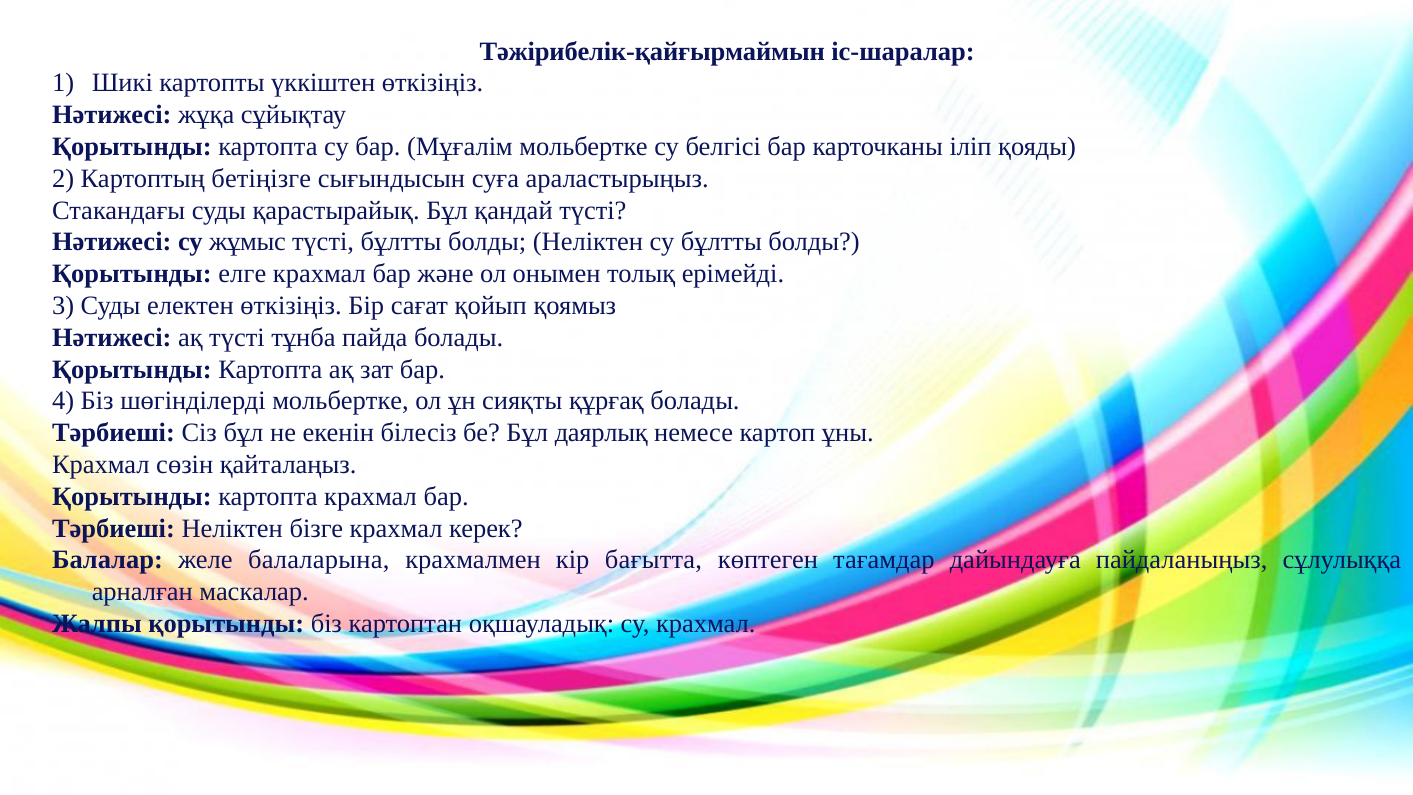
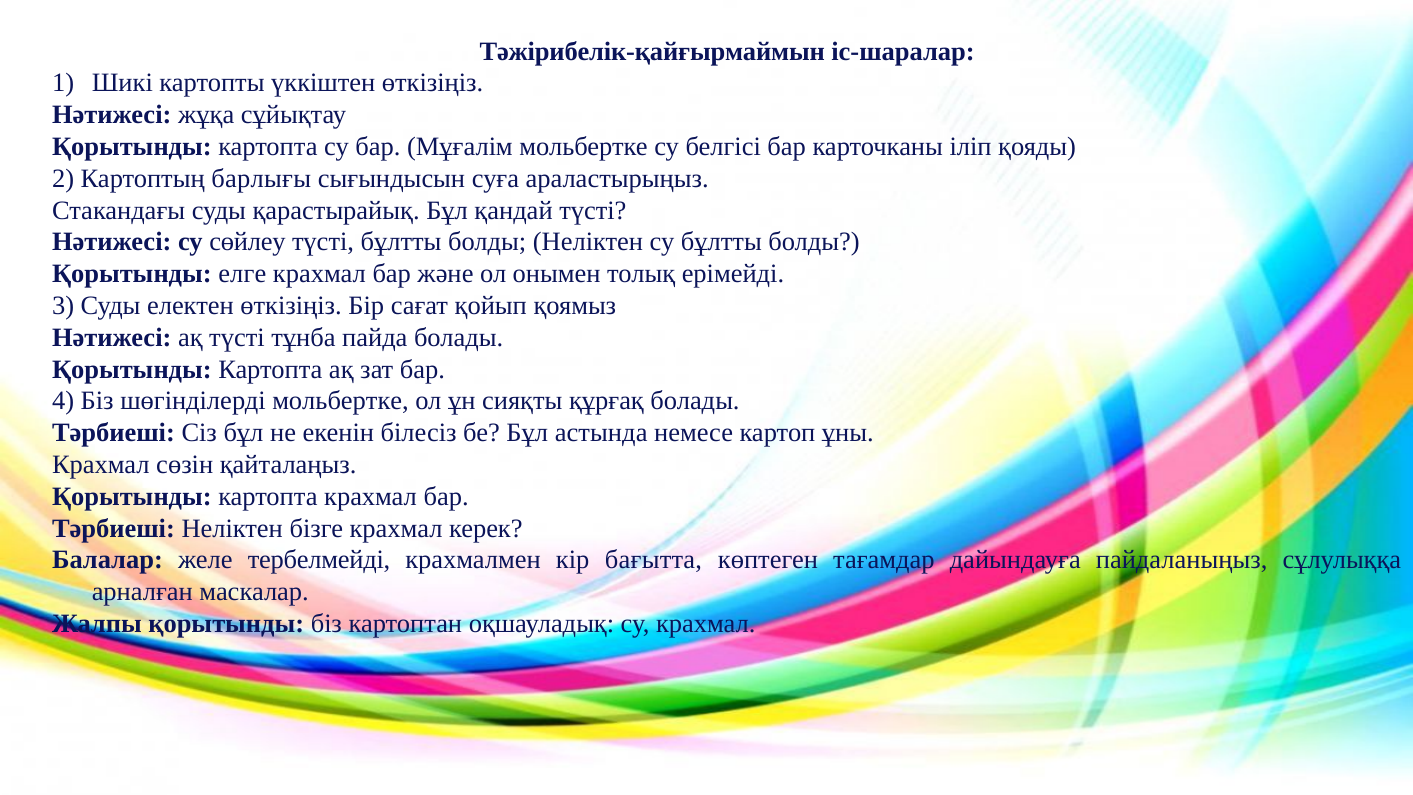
бетіңізге: бетіңізге -> барлығы
жұмыс: жұмыс -> сөйлеу
даярлық: даярлық -> астында
балаларына: балаларына -> тербелмейді
